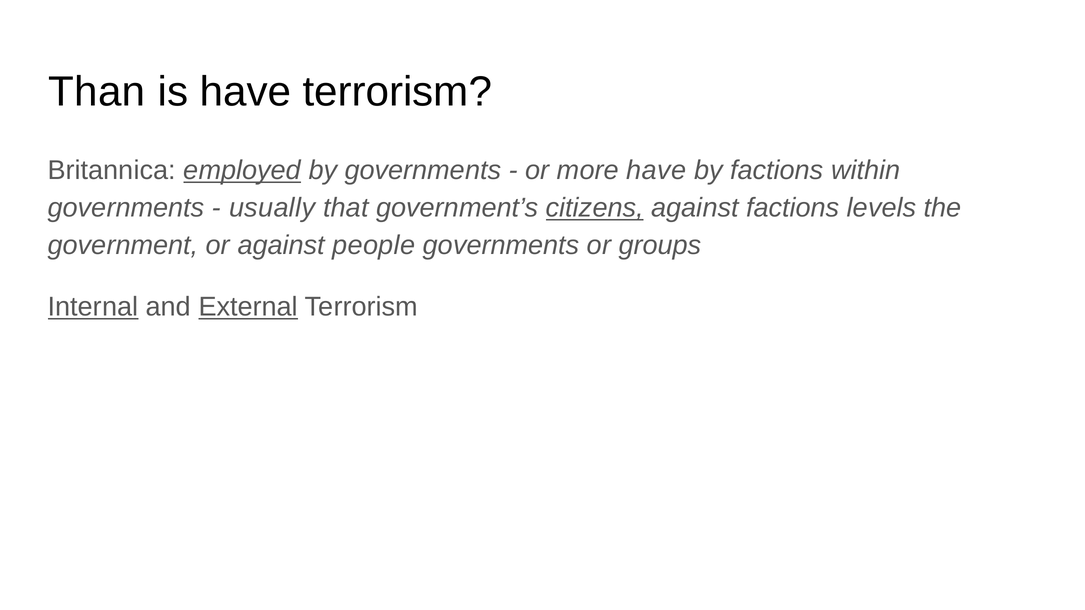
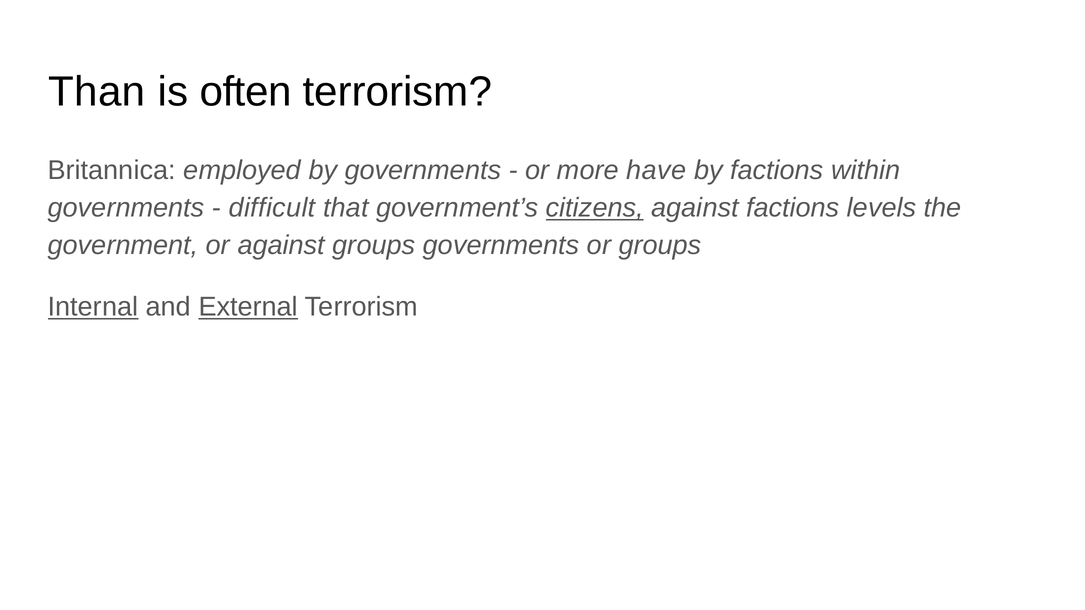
is have: have -> often
employed underline: present -> none
usually: usually -> difficult
against people: people -> groups
